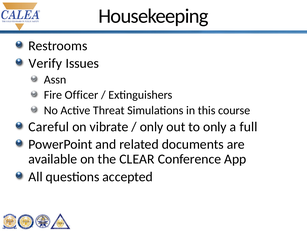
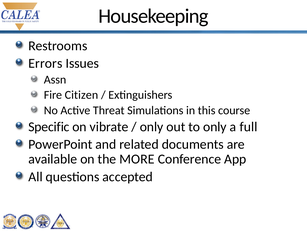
Verify: Verify -> Errors
Officer: Officer -> Citizen
Careful: Careful -> Specific
CLEAR: CLEAR -> MORE
